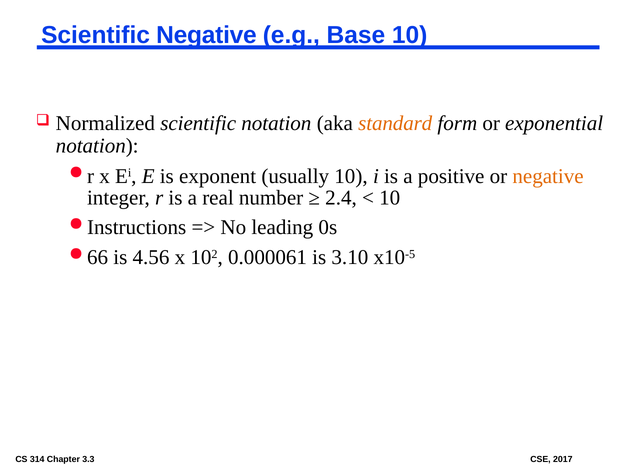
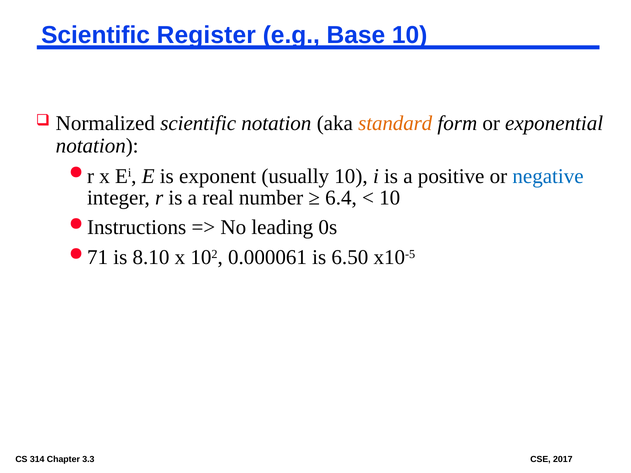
Scientific Negative: Negative -> Register
negative at (548, 176) colour: orange -> blue
2.4: 2.4 -> 6.4
66: 66 -> 71
4.56: 4.56 -> 8.10
3.10: 3.10 -> 6.50
